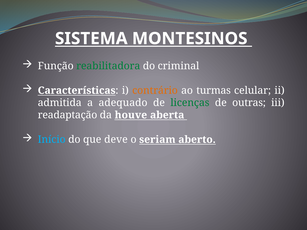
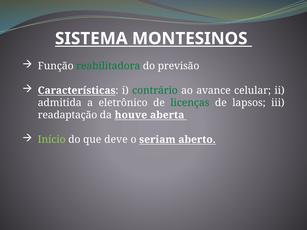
criminal: criminal -> previsão
contrário colour: orange -> green
turmas: turmas -> avance
adequado: adequado -> eletrônico
outras: outras -> lapsos
Início colour: light blue -> light green
